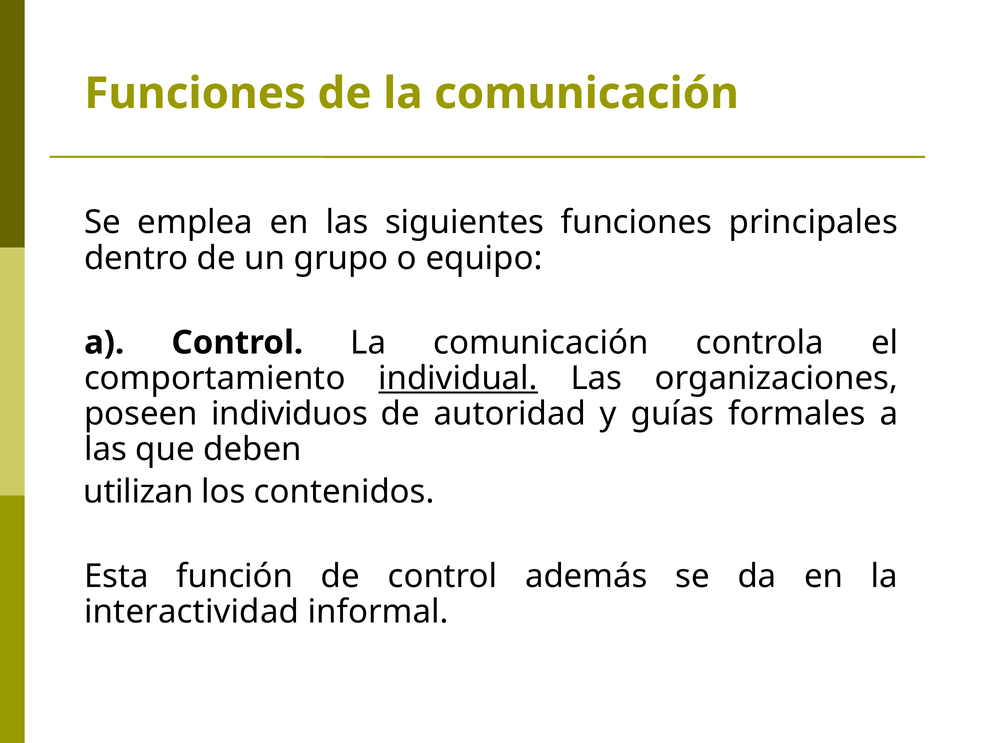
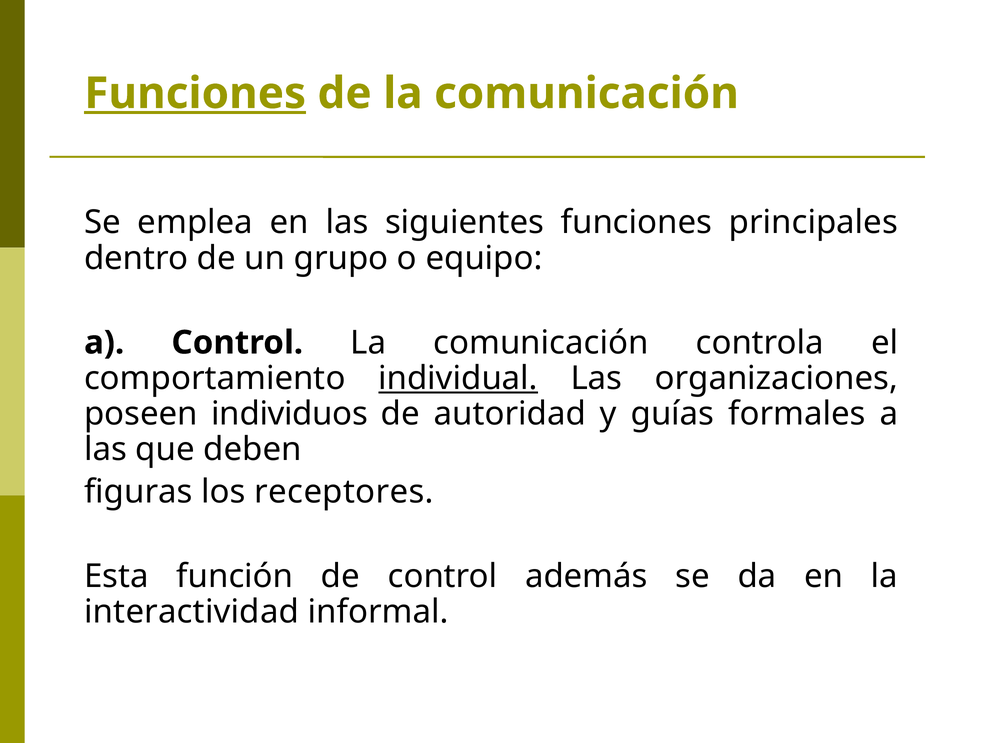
Funciones at (195, 94) underline: none -> present
utilizan: utilizan -> figuras
contenidos: contenidos -> receptores
